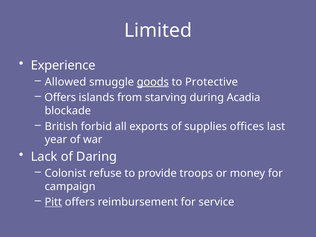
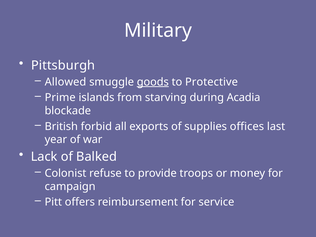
Limited: Limited -> Military
Experience: Experience -> Pittsburgh
Offers at (60, 98): Offers -> Prime
Daring: Daring -> Balked
Pitt underline: present -> none
